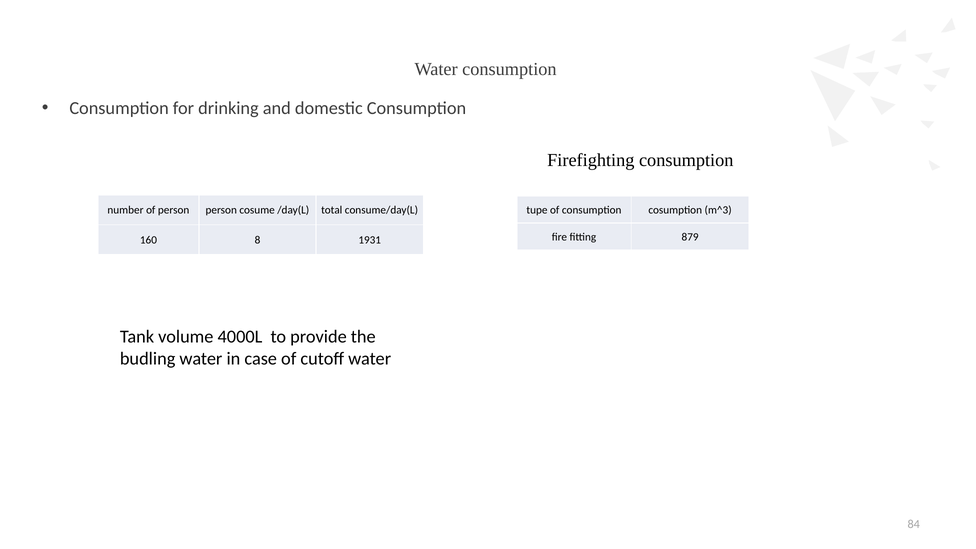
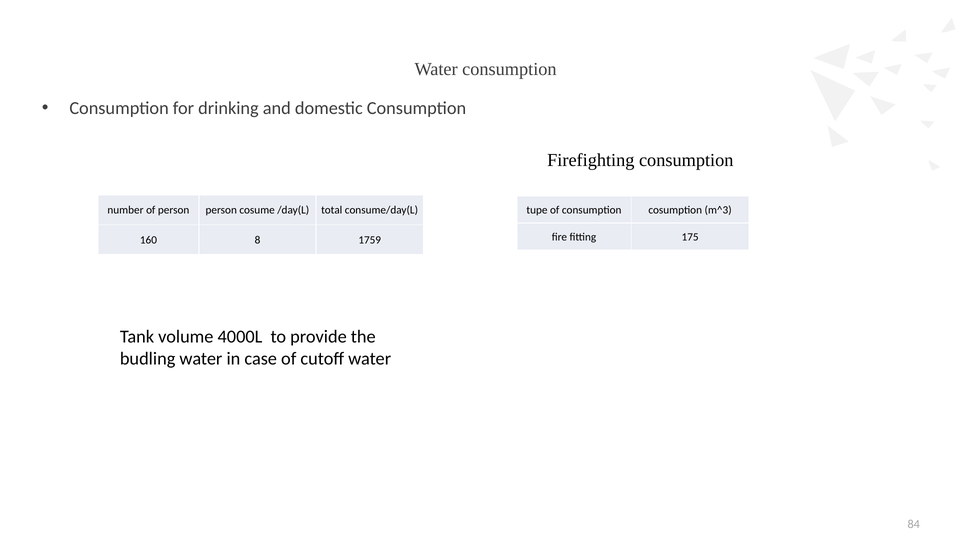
879: 879 -> 175
1931: 1931 -> 1759
